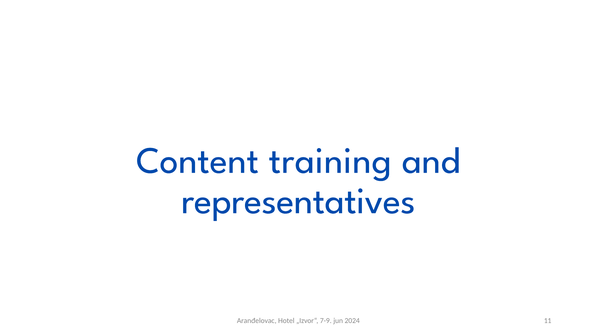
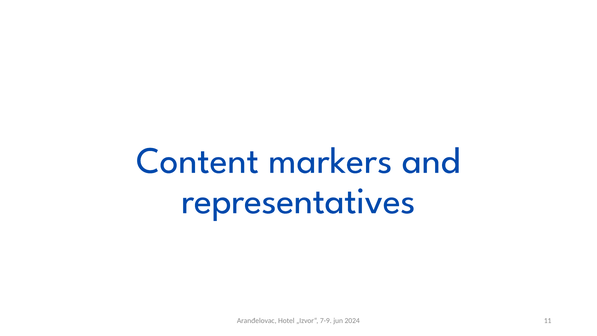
training: training -> markers
